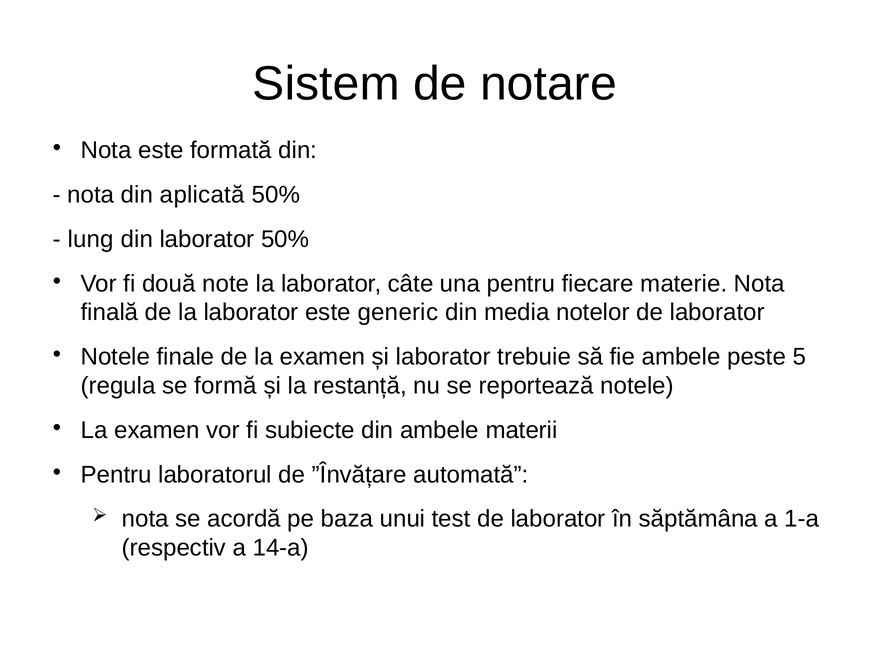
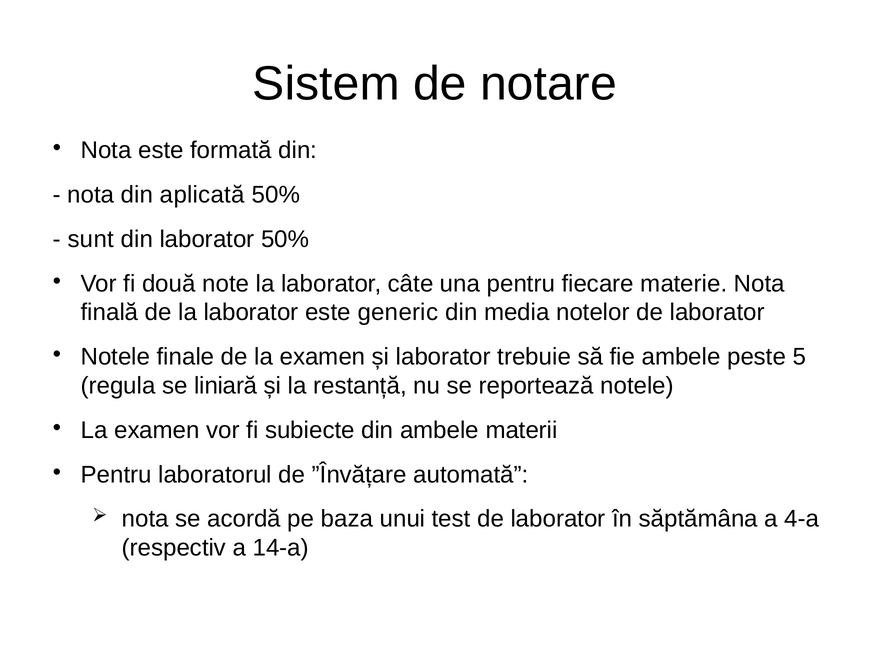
lung: lung -> sunt
formă: formă -> liniară
1-a: 1-a -> 4-a
